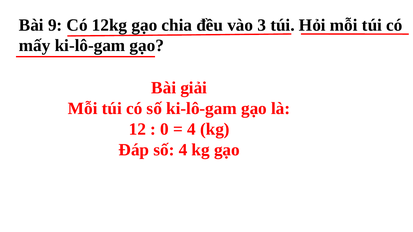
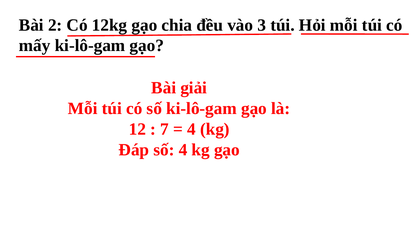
9: 9 -> 2
0: 0 -> 7
